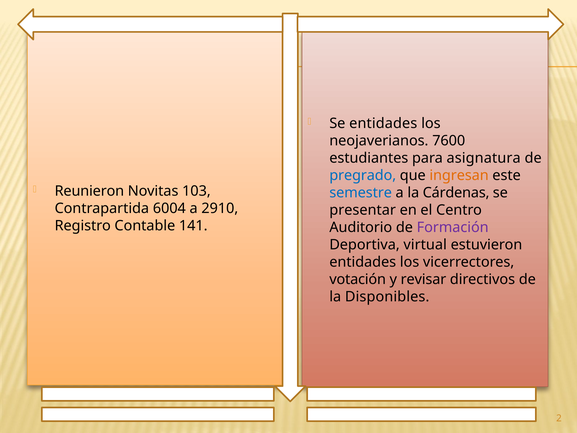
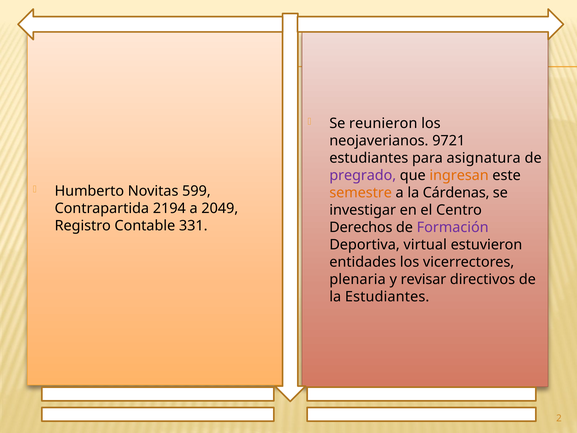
Se entidades: entidades -> reunieron
7600: 7600 -> 9721
pregrado colour: blue -> purple
Reunieron: Reunieron -> Humberto
103: 103 -> 599
semestre colour: blue -> orange
6004: 6004 -> 2194
2910: 2910 -> 2049
presentar: presentar -> investigar
141: 141 -> 331
Auditorio: Auditorio -> Derechos
votación: votación -> plenaria
la Disponibles: Disponibles -> Estudiantes
